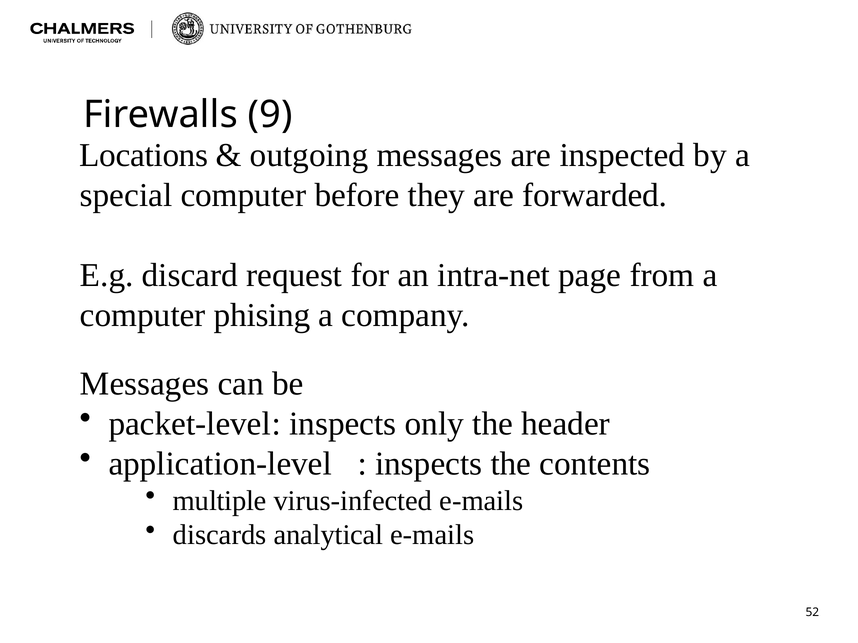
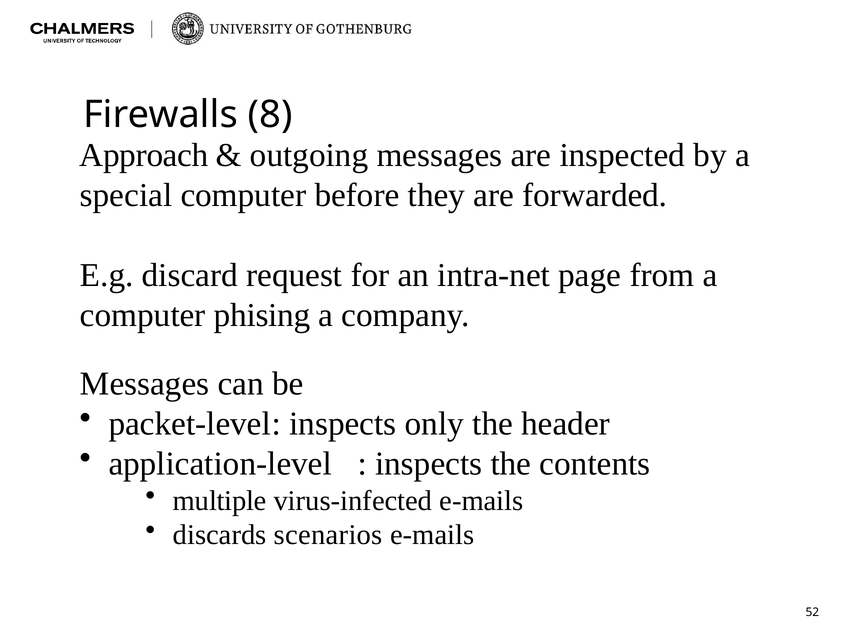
9: 9 -> 8
Locations: Locations -> Approach
analytical: analytical -> scenarios
